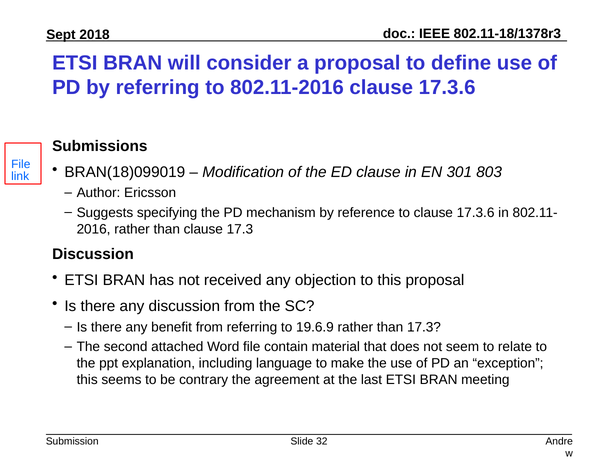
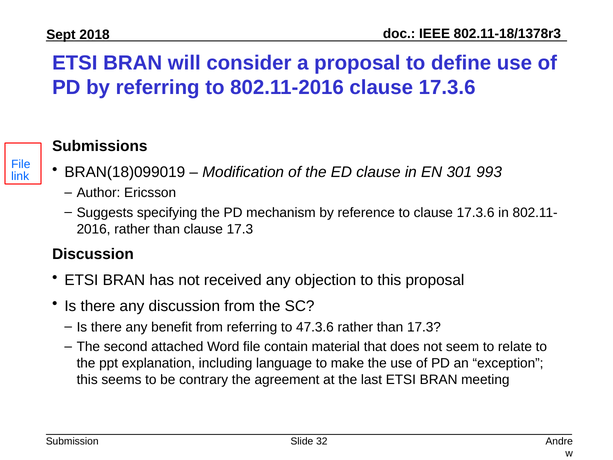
803: 803 -> 993
19.6.9: 19.6.9 -> 47.3.6
